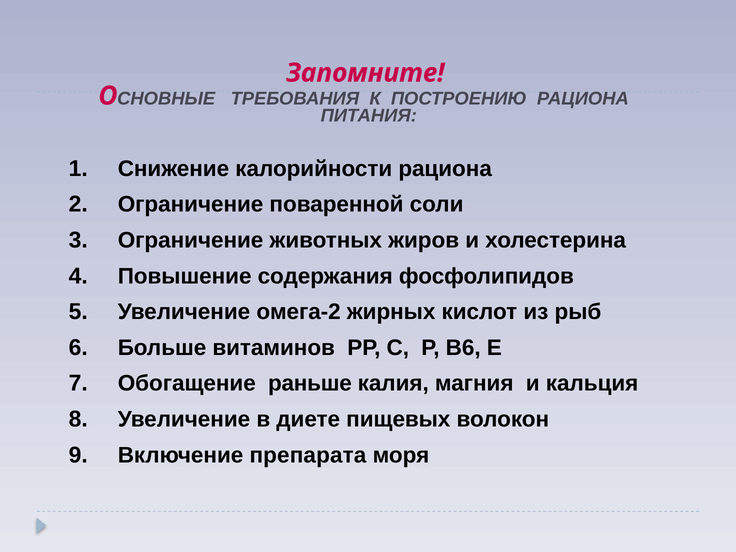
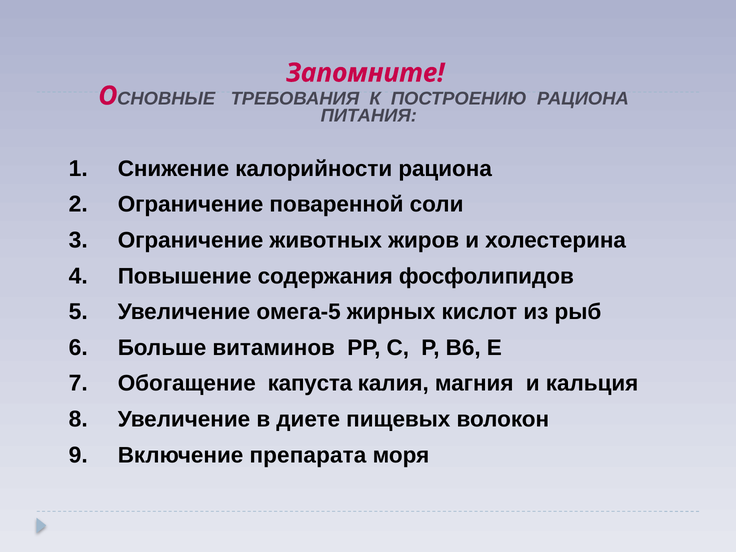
омега-2: омега-2 -> омега-5
раньше: раньше -> капуста
